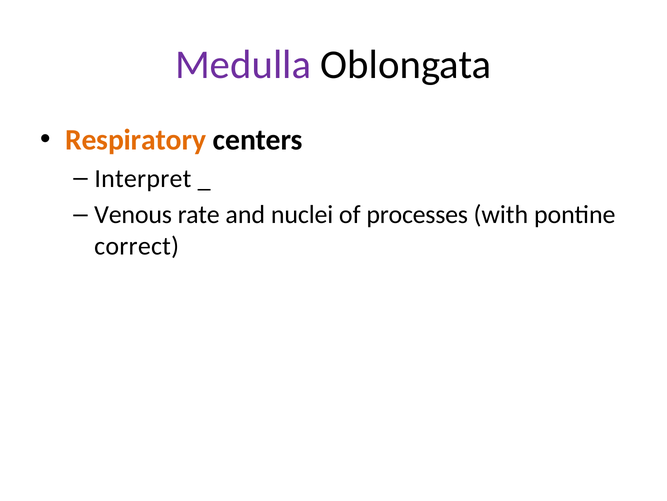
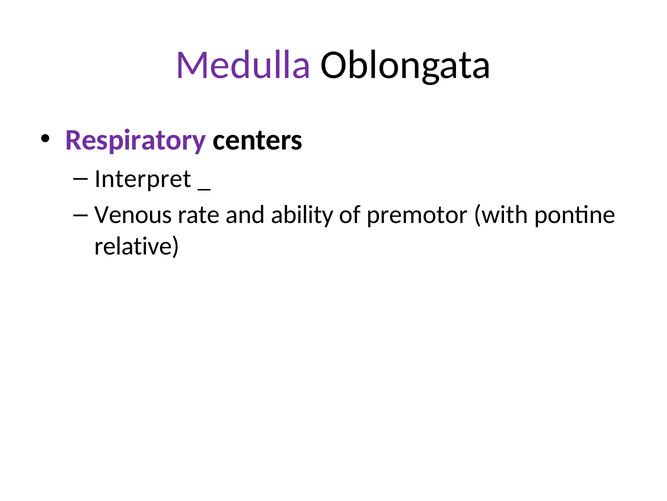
Respiratory colour: orange -> purple
nuclei: nuclei -> ability
processes: processes -> premotor
correct: correct -> relative
